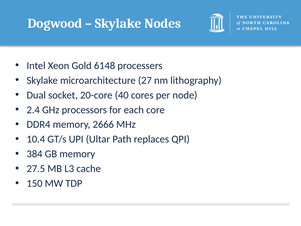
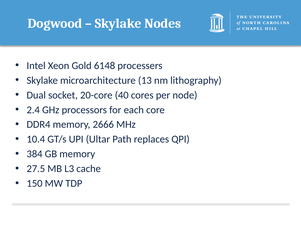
27: 27 -> 13
